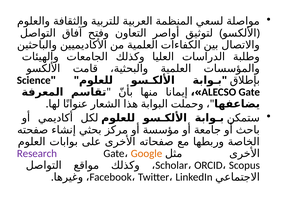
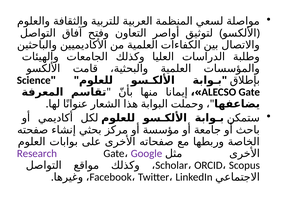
Google colour: orange -> purple
